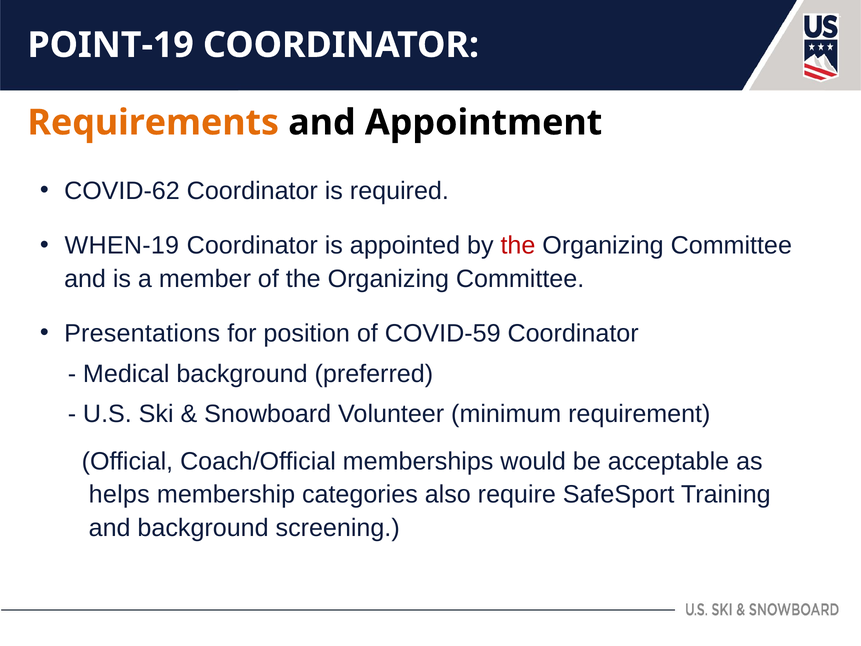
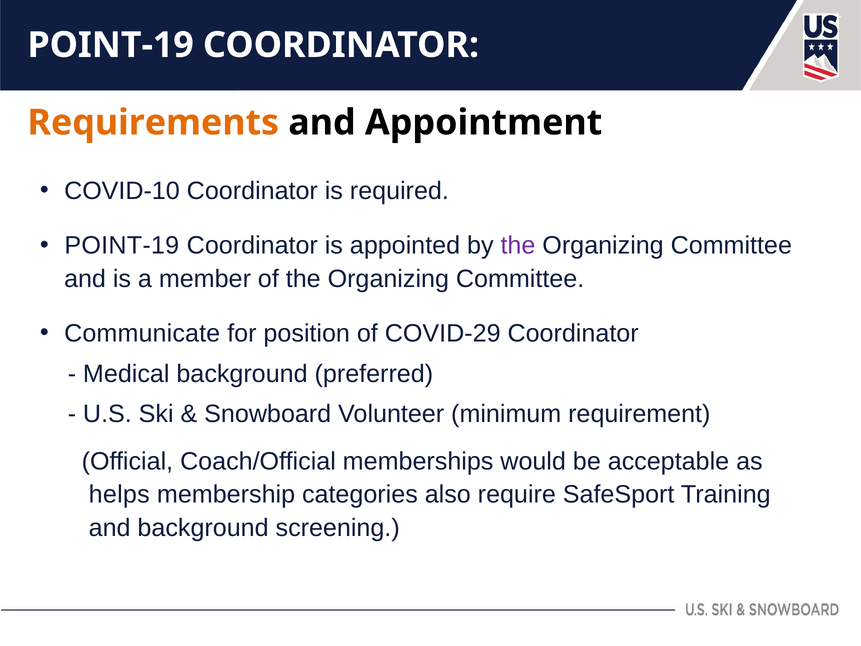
COVID-62: COVID-62 -> COVID-10
WHEN-19 at (122, 246): WHEN-19 -> POINT-19
the at (518, 246) colour: red -> purple
Presentations: Presentations -> Communicate
COVID-59: COVID-59 -> COVID-29
